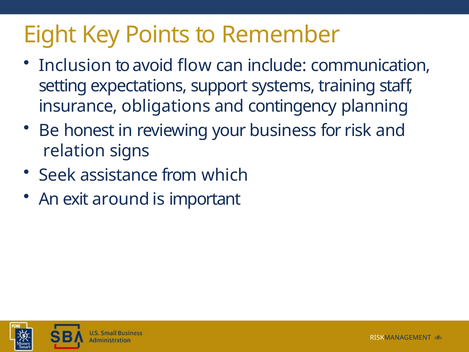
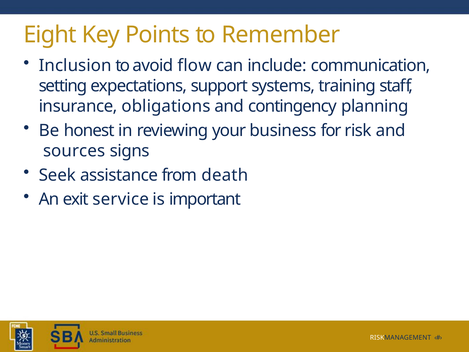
relation: relation -> sources
which: which -> death
around: around -> service
